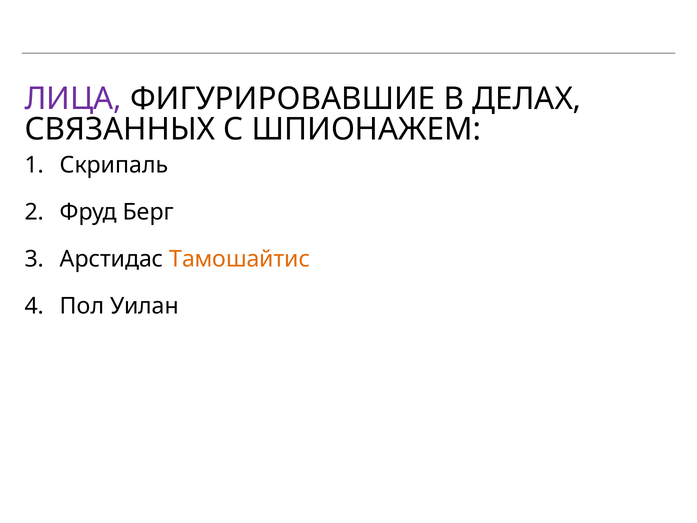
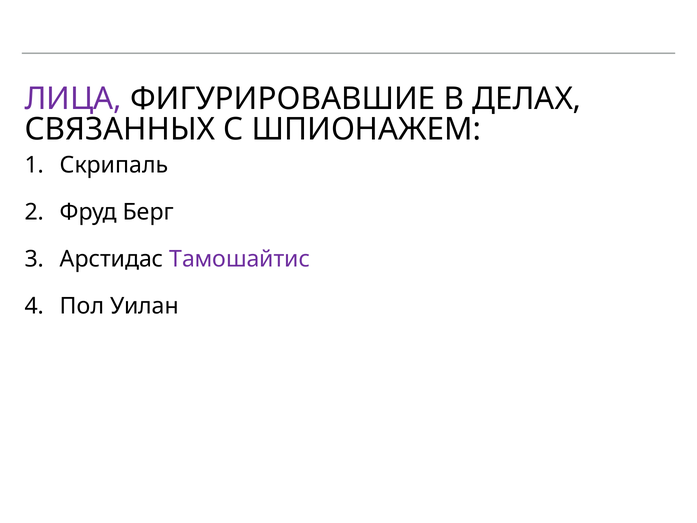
Тамошайтис colour: orange -> purple
